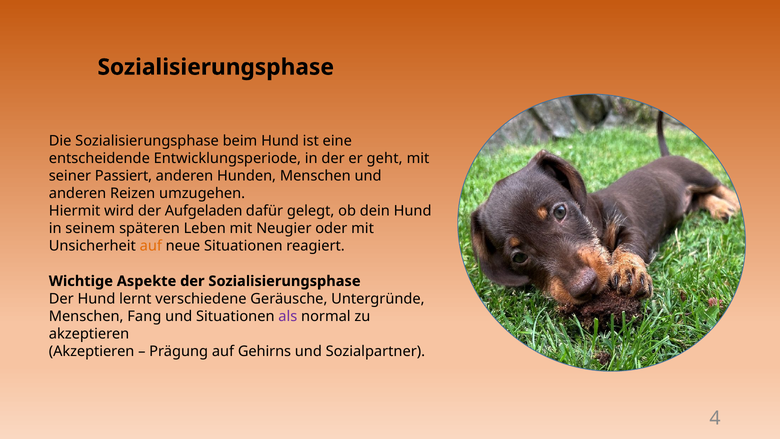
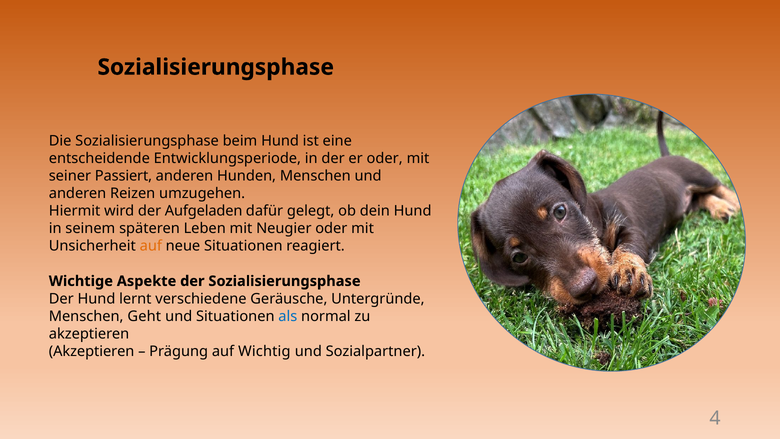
er geht: geht -> oder
Fang: Fang -> Geht
als colour: purple -> blue
Gehirns: Gehirns -> Wichtig
